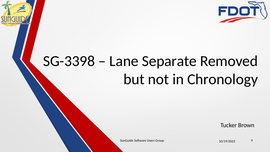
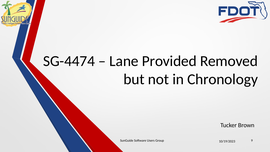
SG-3398: SG-3398 -> SG-4474
Separate: Separate -> Provided
